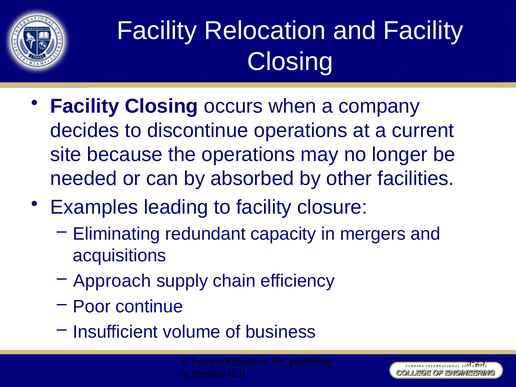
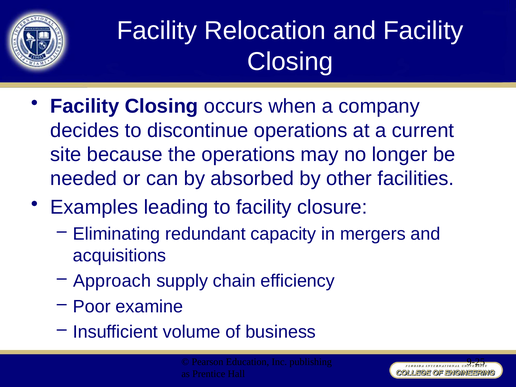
continue: continue -> examine
